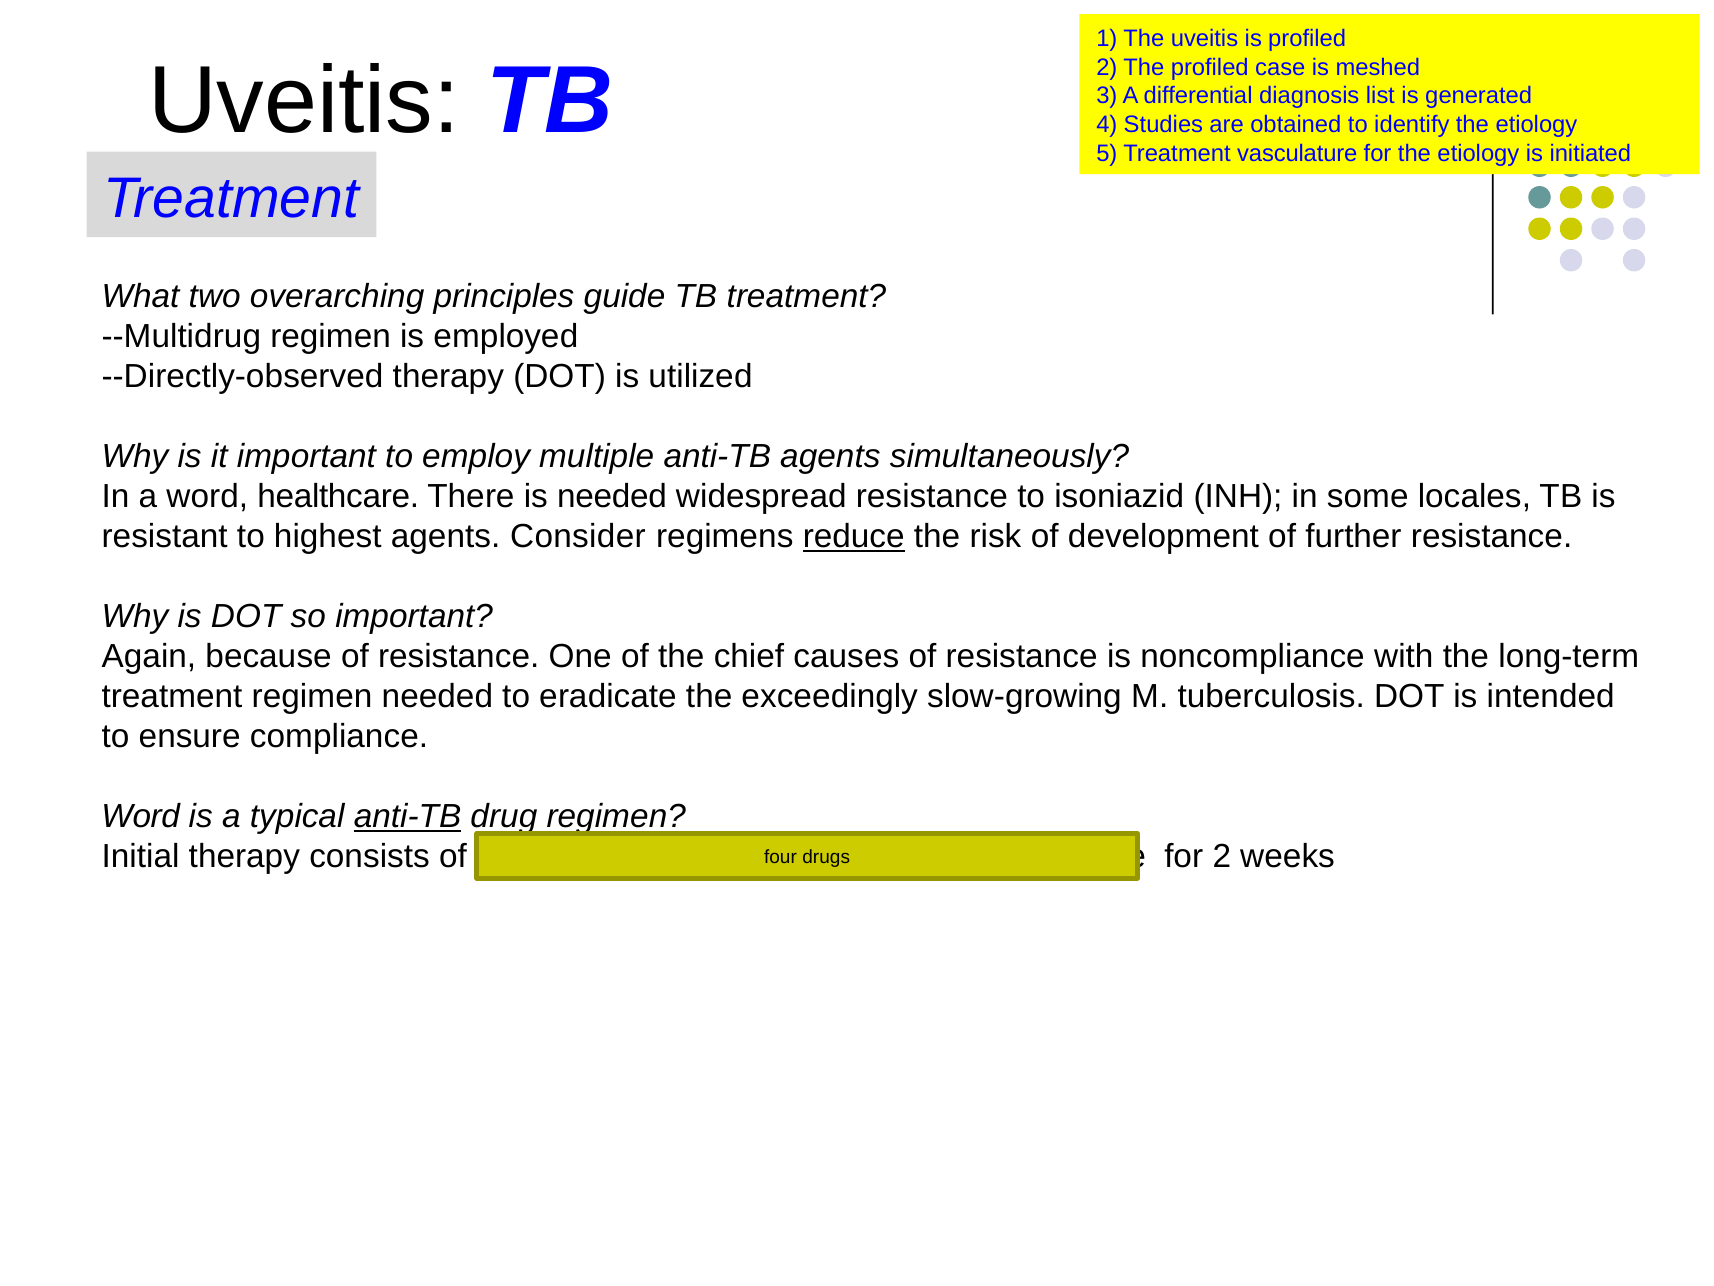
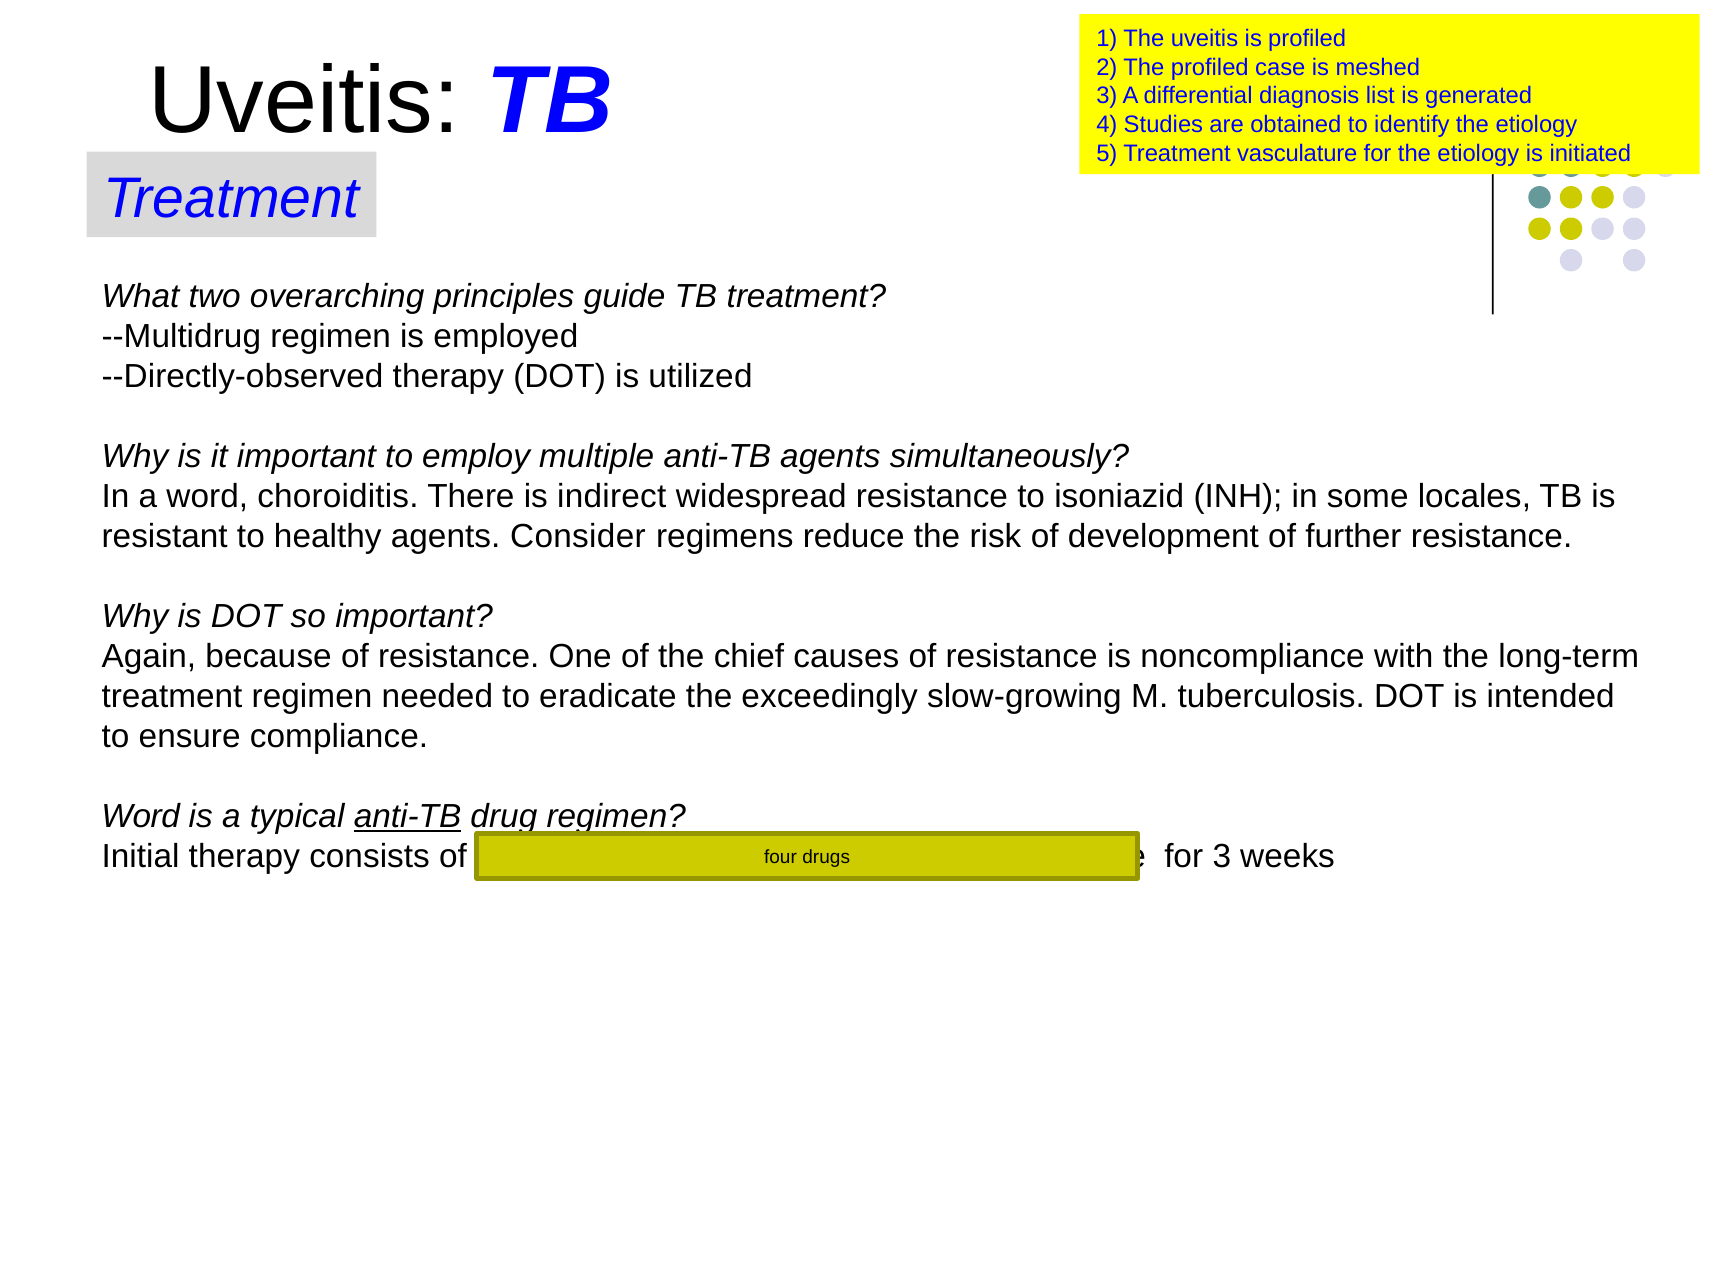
healthcare: healthcare -> choroiditis
is needed: needed -> indirect
highest: highest -> healthy
reduce underline: present -> none
for 2: 2 -> 3
